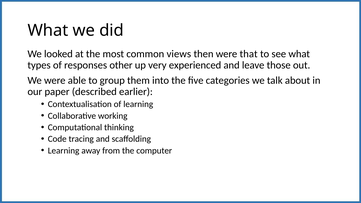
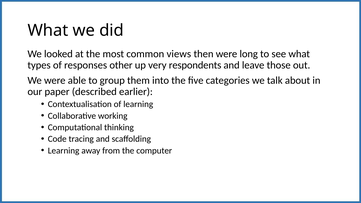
that: that -> long
experienced: experienced -> respondents
